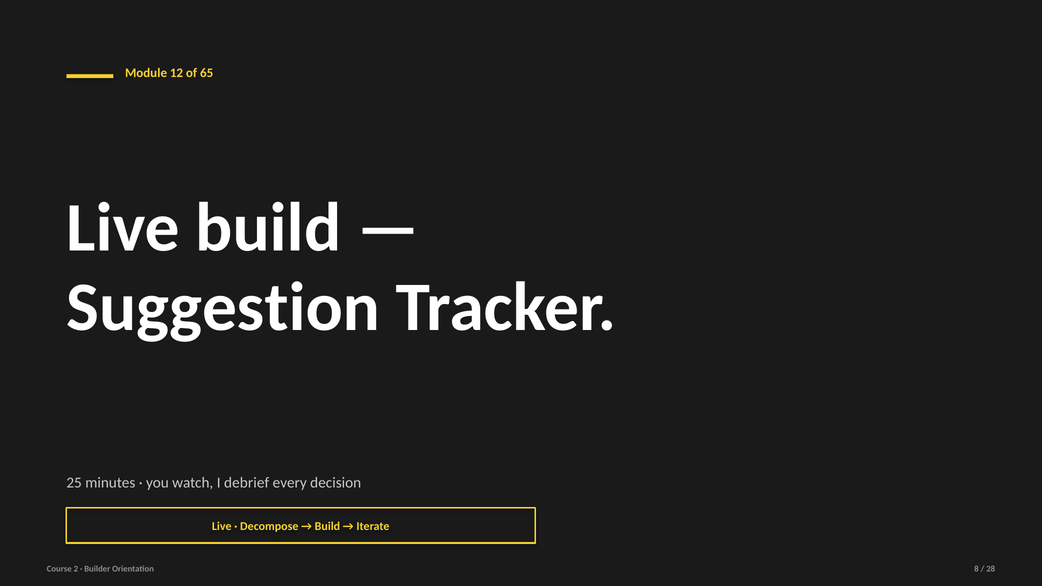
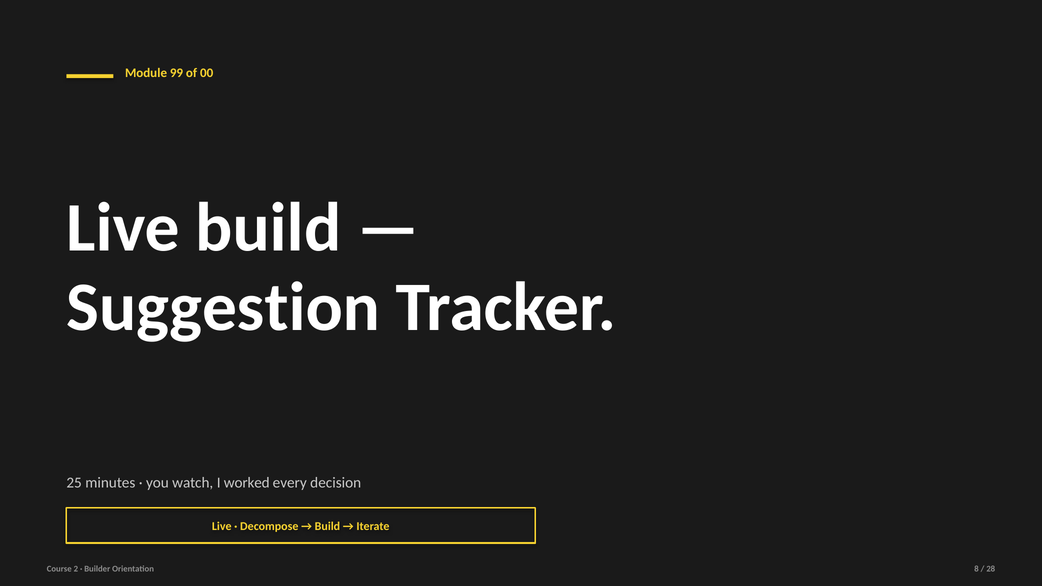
12: 12 -> 99
65: 65 -> 00
debrief: debrief -> worked
